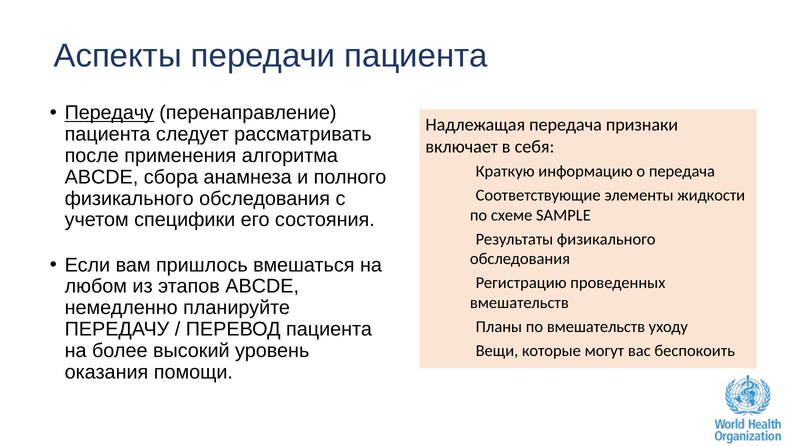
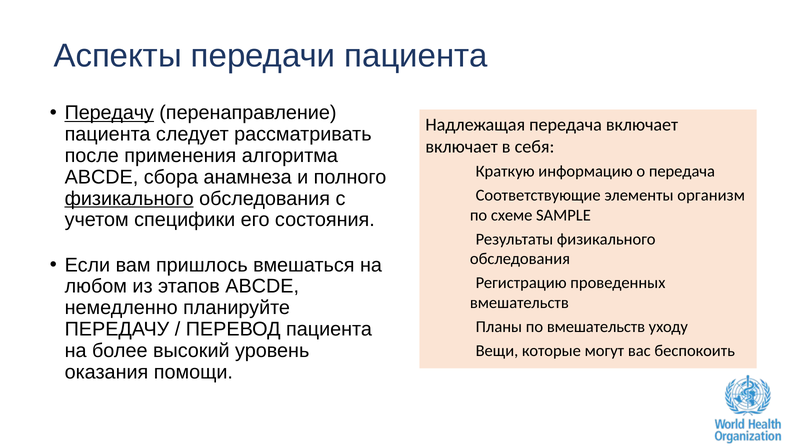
передача признаки: признаки -> включает
жидкости: жидкости -> организм
физикального at (129, 198) underline: none -> present
